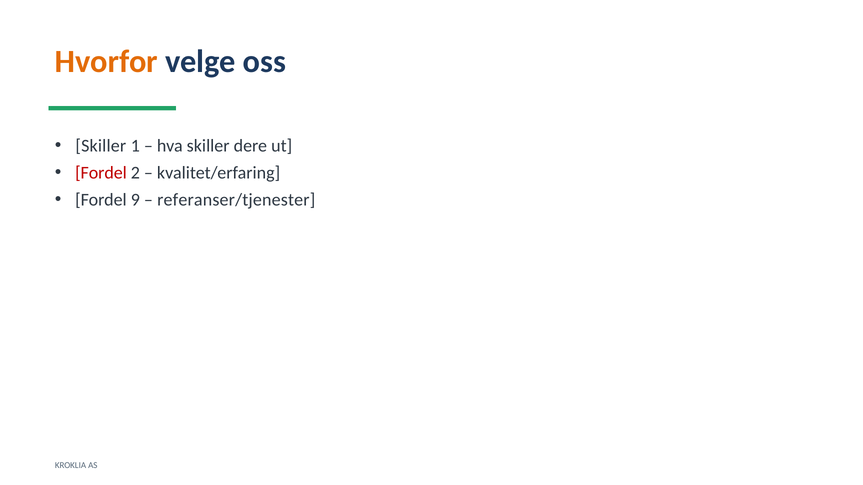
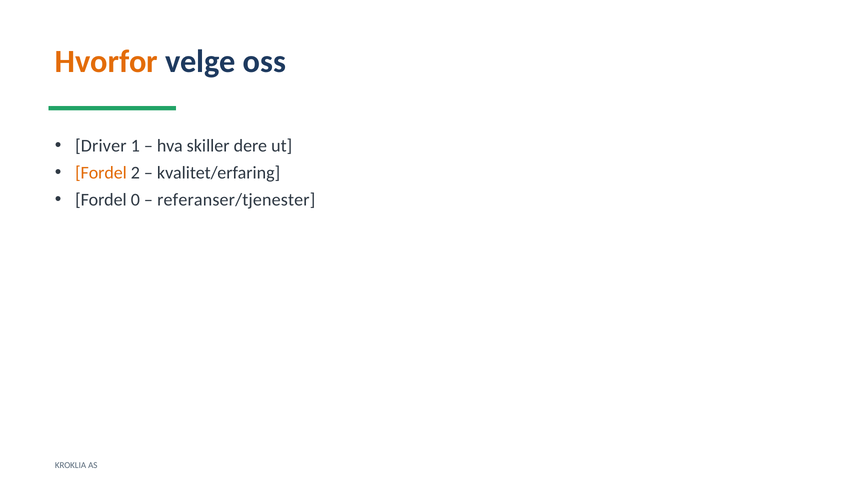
Skiller at (101, 146): Skiller -> Driver
Fordel at (101, 173) colour: red -> orange
9: 9 -> 0
